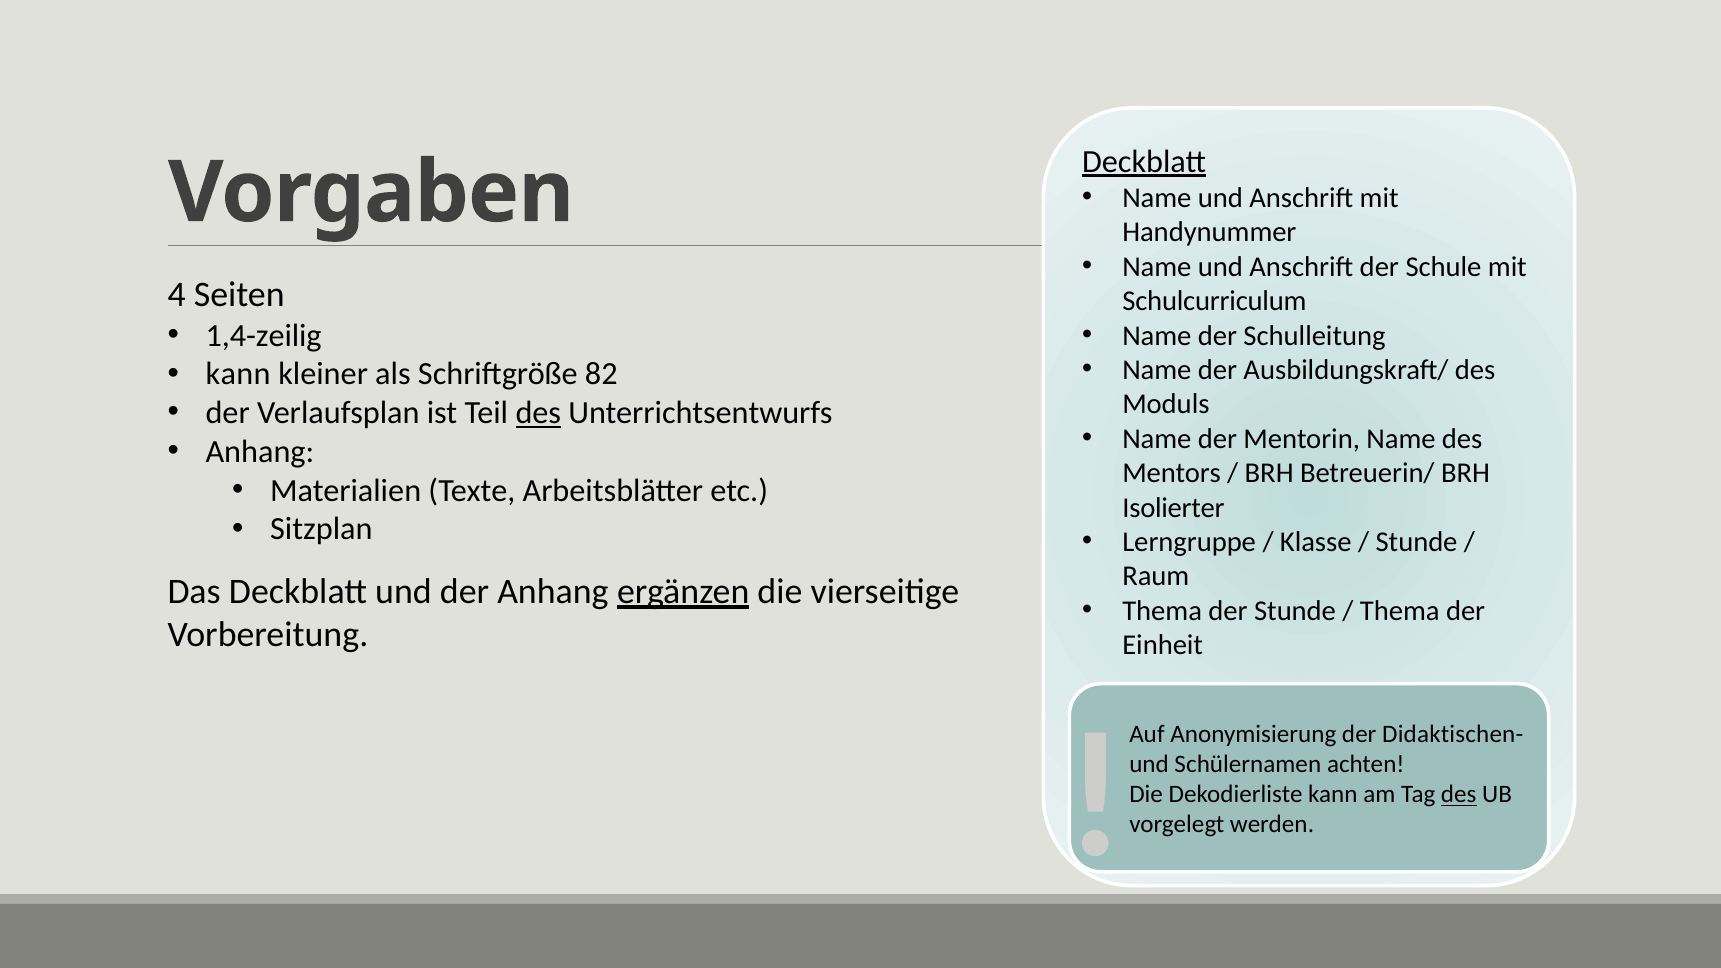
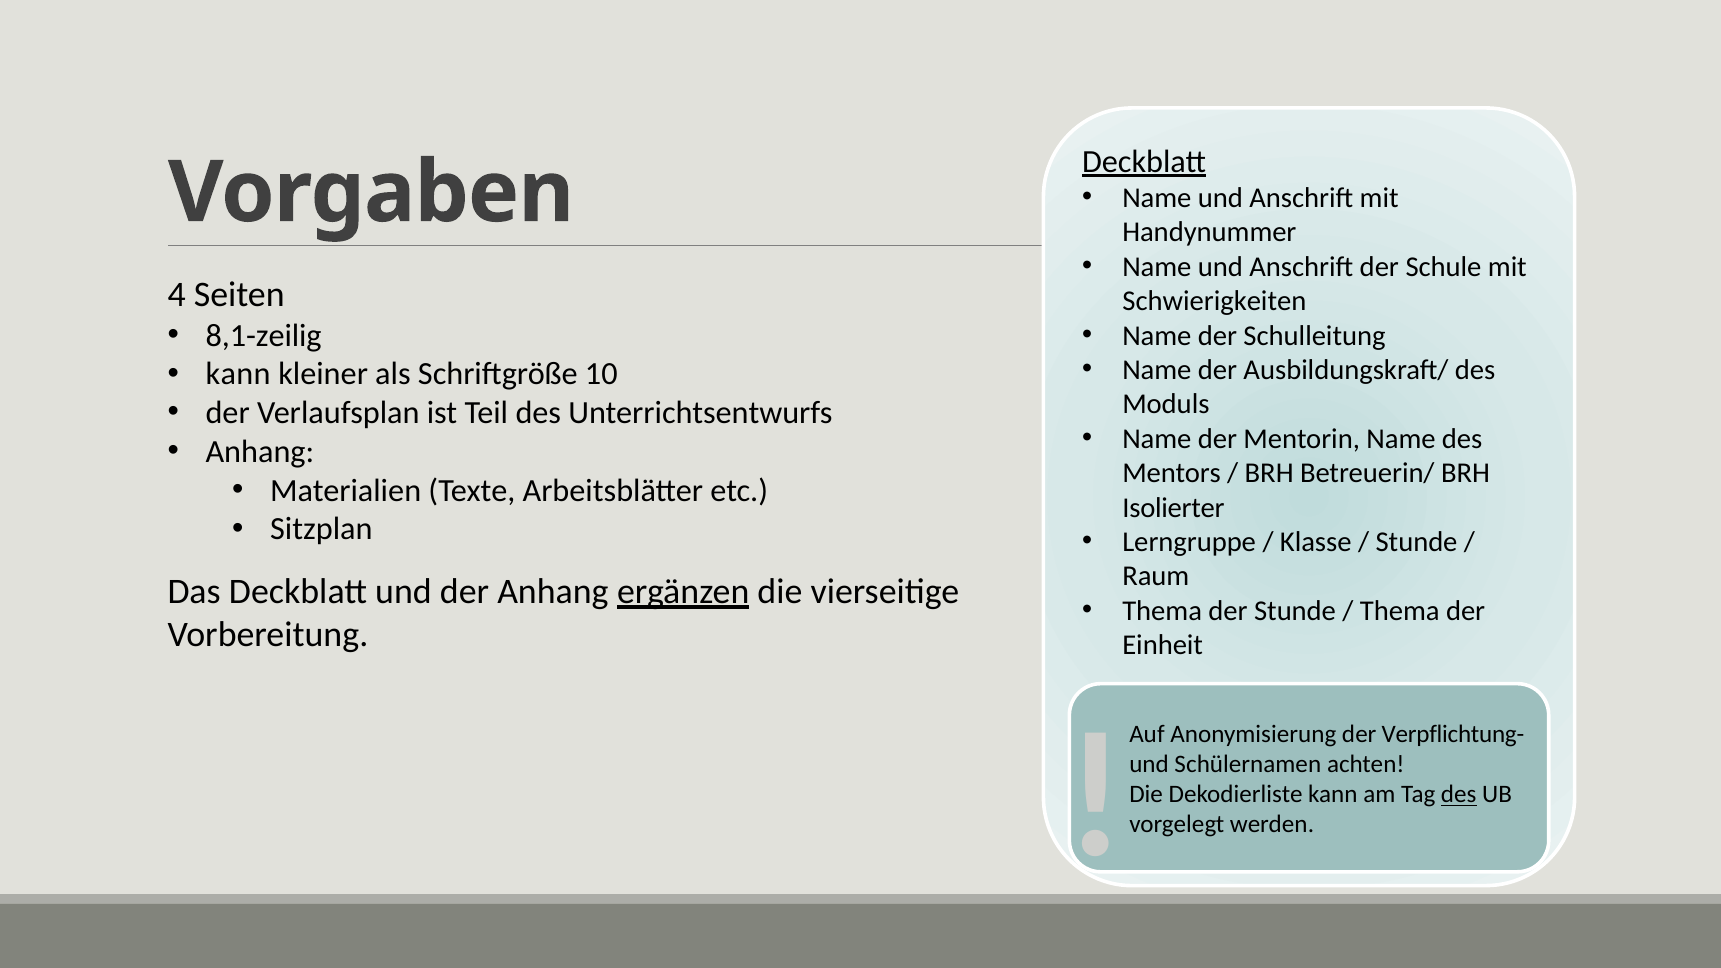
Schulcurriculum: Schulcurriculum -> Schwierigkeiten
1,4-zeilig: 1,4-zeilig -> 8,1-zeilig
82: 82 -> 10
des at (538, 413) underline: present -> none
Didaktischen-: Didaktischen- -> Verpflichtung-
